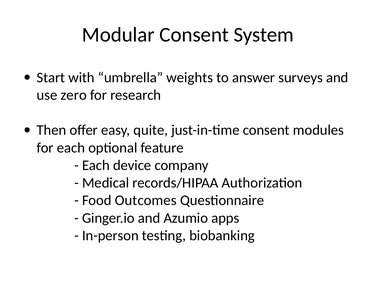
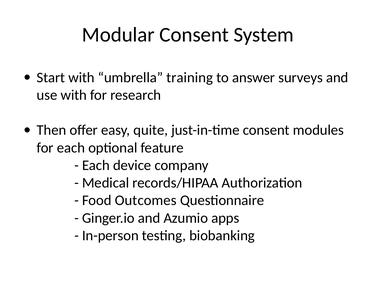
weights: weights -> training
use zero: zero -> with
